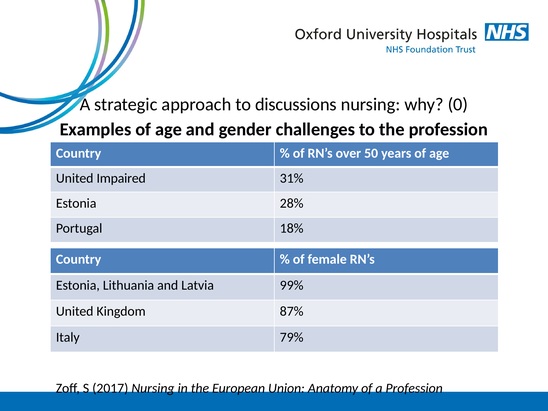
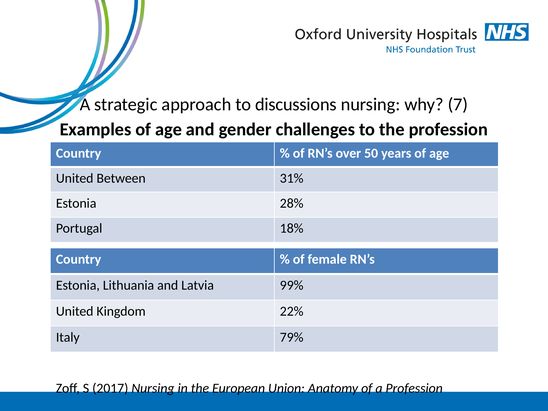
0: 0 -> 7
Impaired: Impaired -> Between
87%: 87% -> 22%
